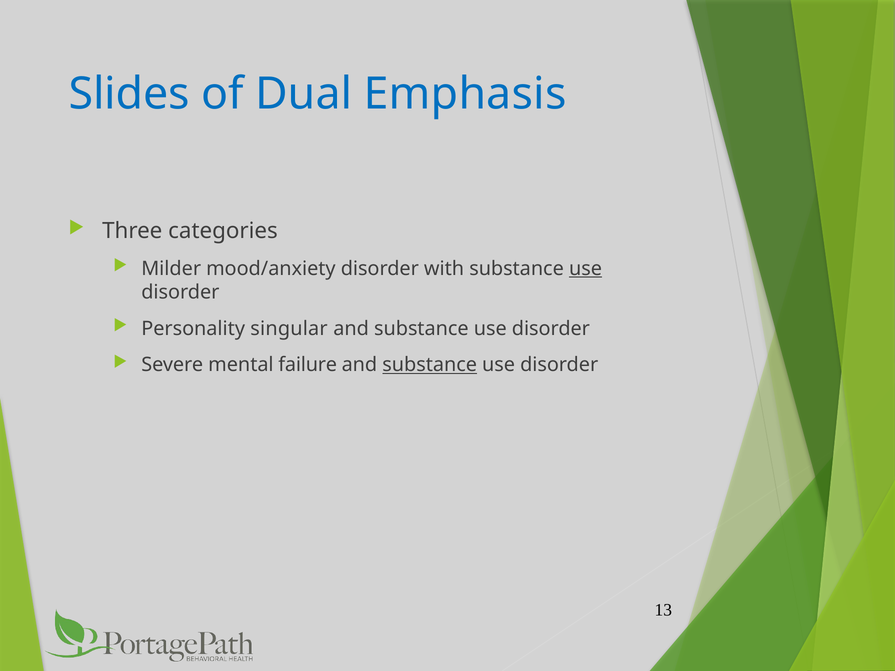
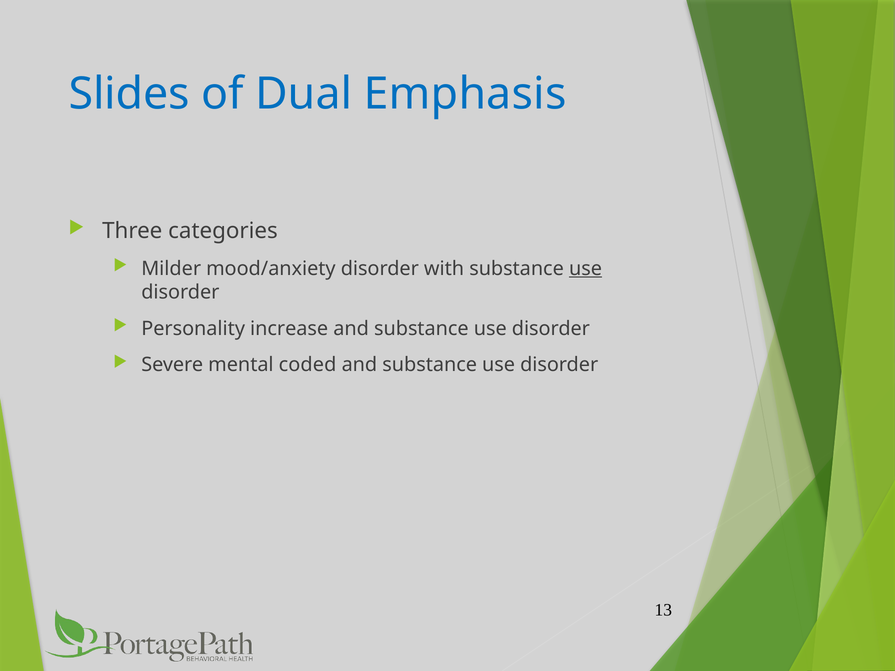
singular: singular -> increase
failure: failure -> coded
substance at (430, 365) underline: present -> none
